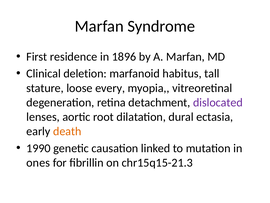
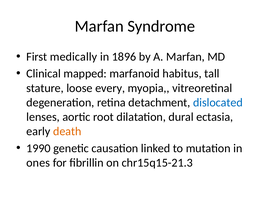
residence: residence -> medically
deletion: deletion -> mapped
dislocated colour: purple -> blue
